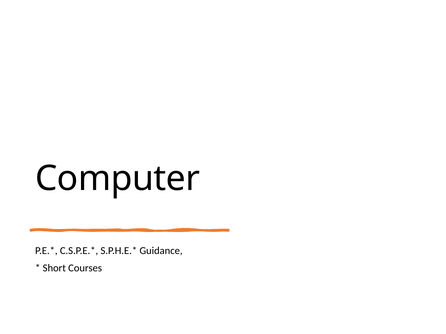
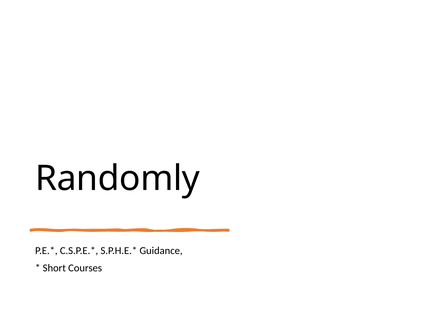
Computer: Computer -> Randomly
